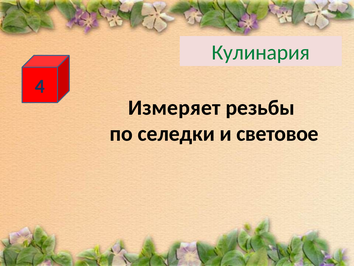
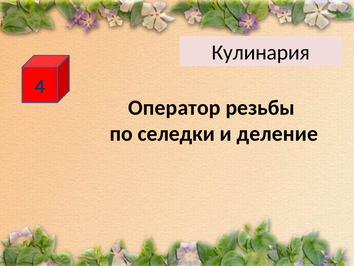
Кулинария colour: green -> black
Измеряет: Измеряет -> Оператор
световое: световое -> деление
